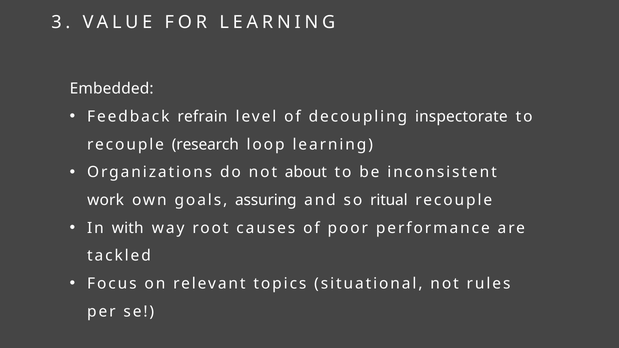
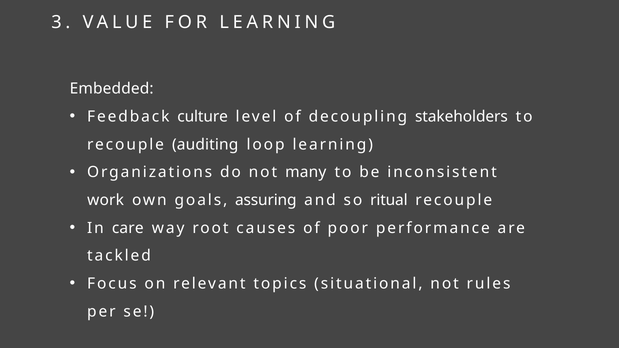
refrain: refrain -> culture
inspectorate: inspectorate -> stakeholders
research: research -> auditing
about: about -> many
with: with -> care
